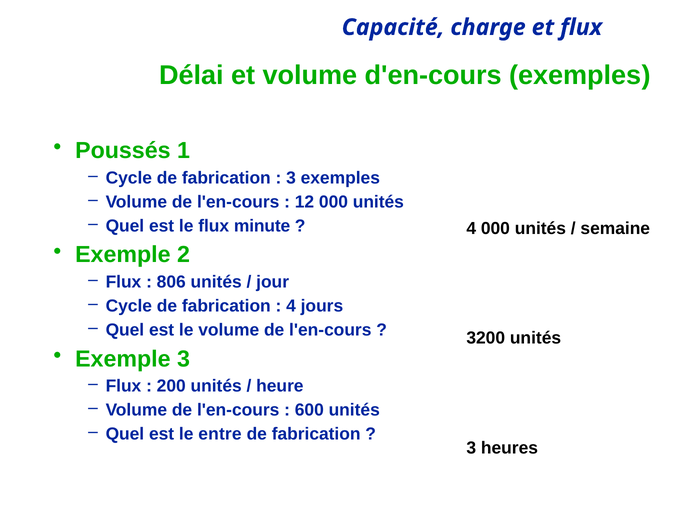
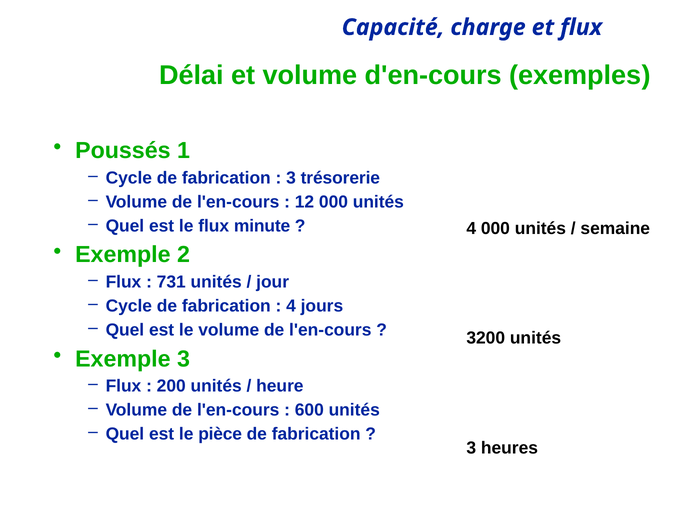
3 exemples: exemples -> trésorerie
806: 806 -> 731
entre: entre -> pièce
